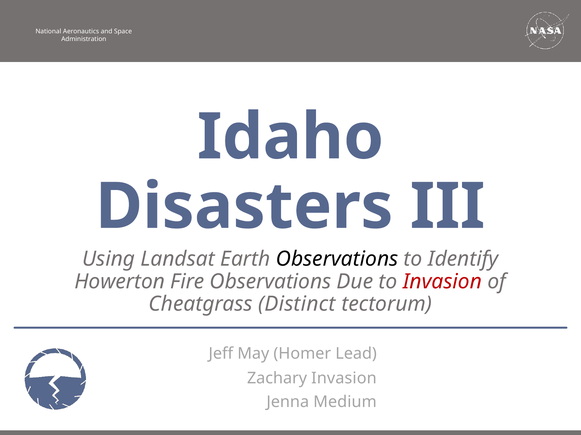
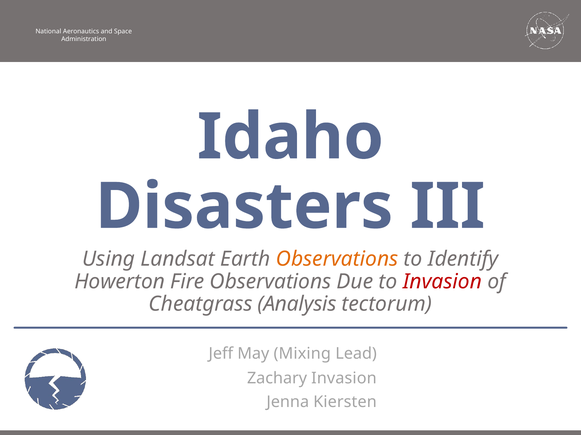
Observations at (337, 259) colour: black -> orange
Distinct: Distinct -> Analysis
Homer: Homer -> Mixing
Medium: Medium -> Kiersten
